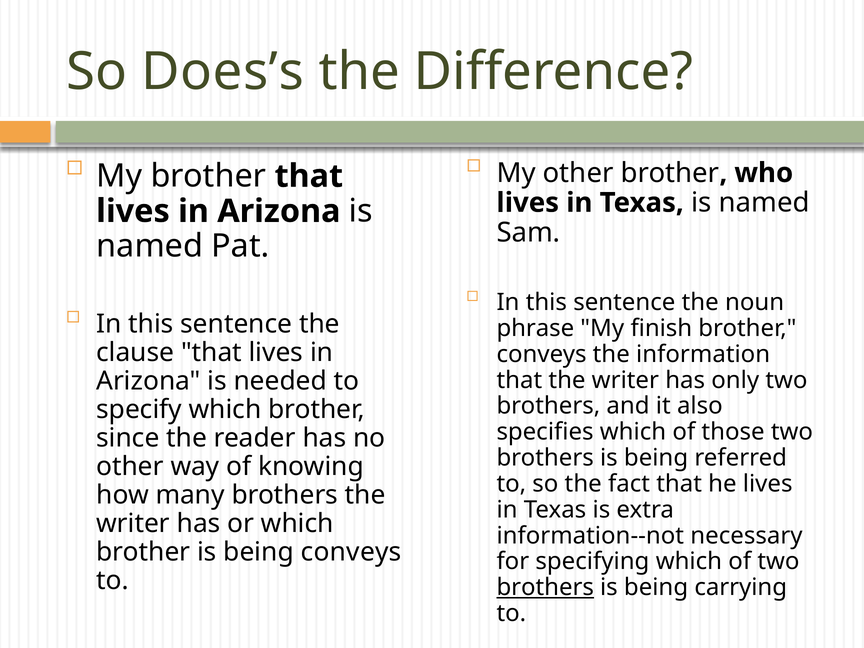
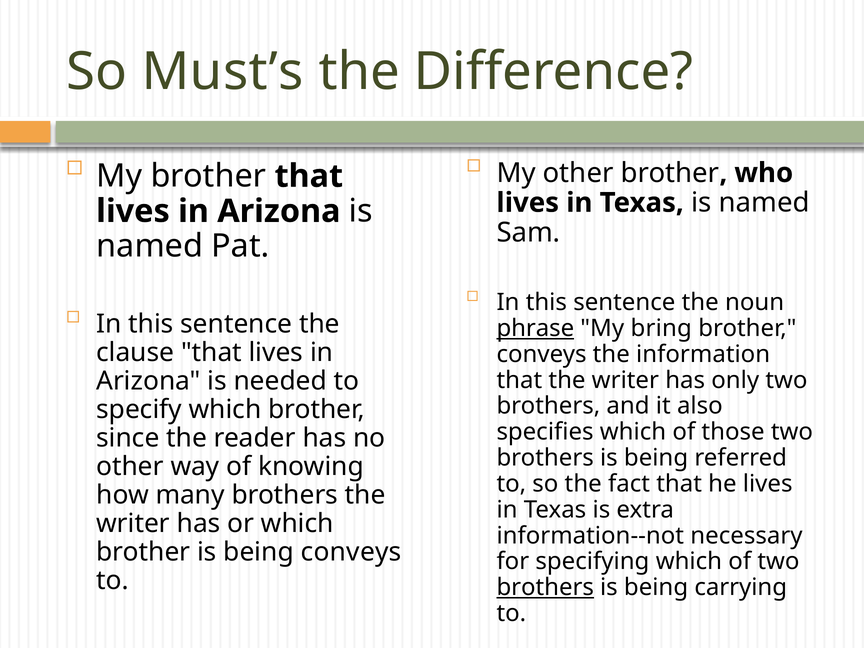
Does’s: Does’s -> Must’s
phrase underline: none -> present
finish: finish -> bring
